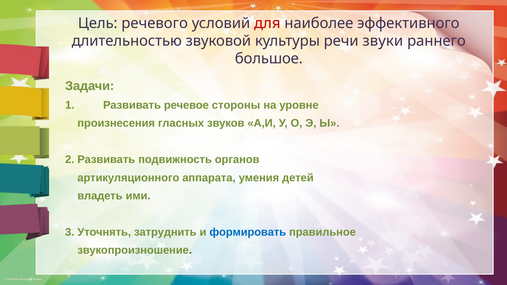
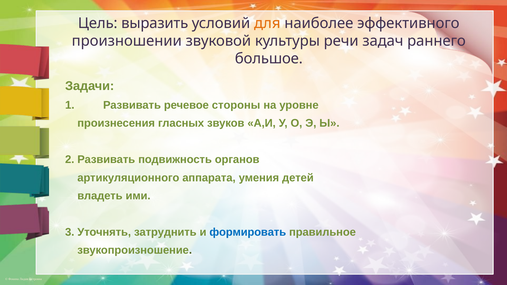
речевого: речевого -> выразить
для colour: red -> orange
длительностью: длительностью -> произношении
звуки: звуки -> задач
